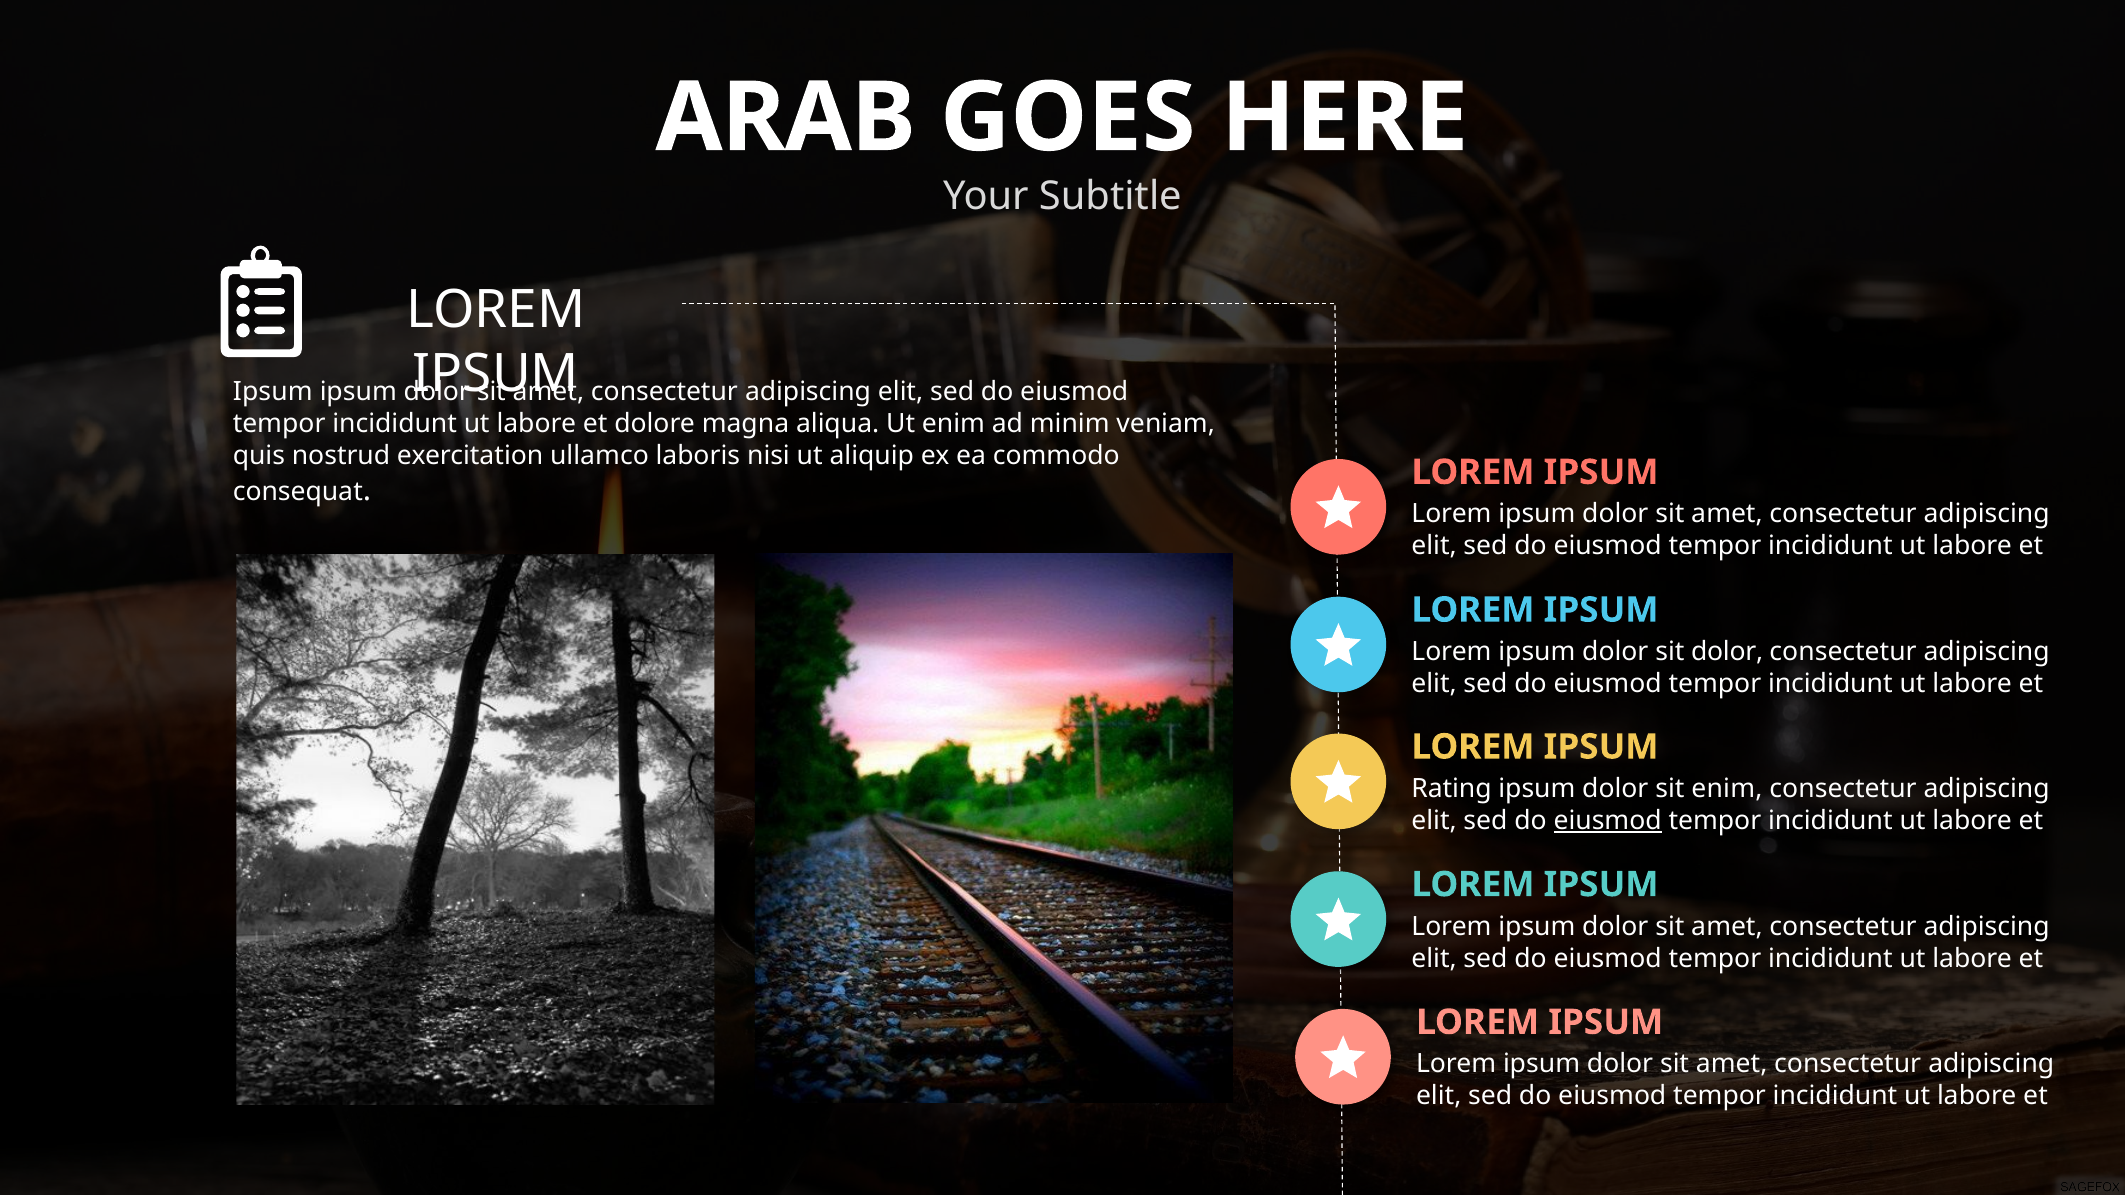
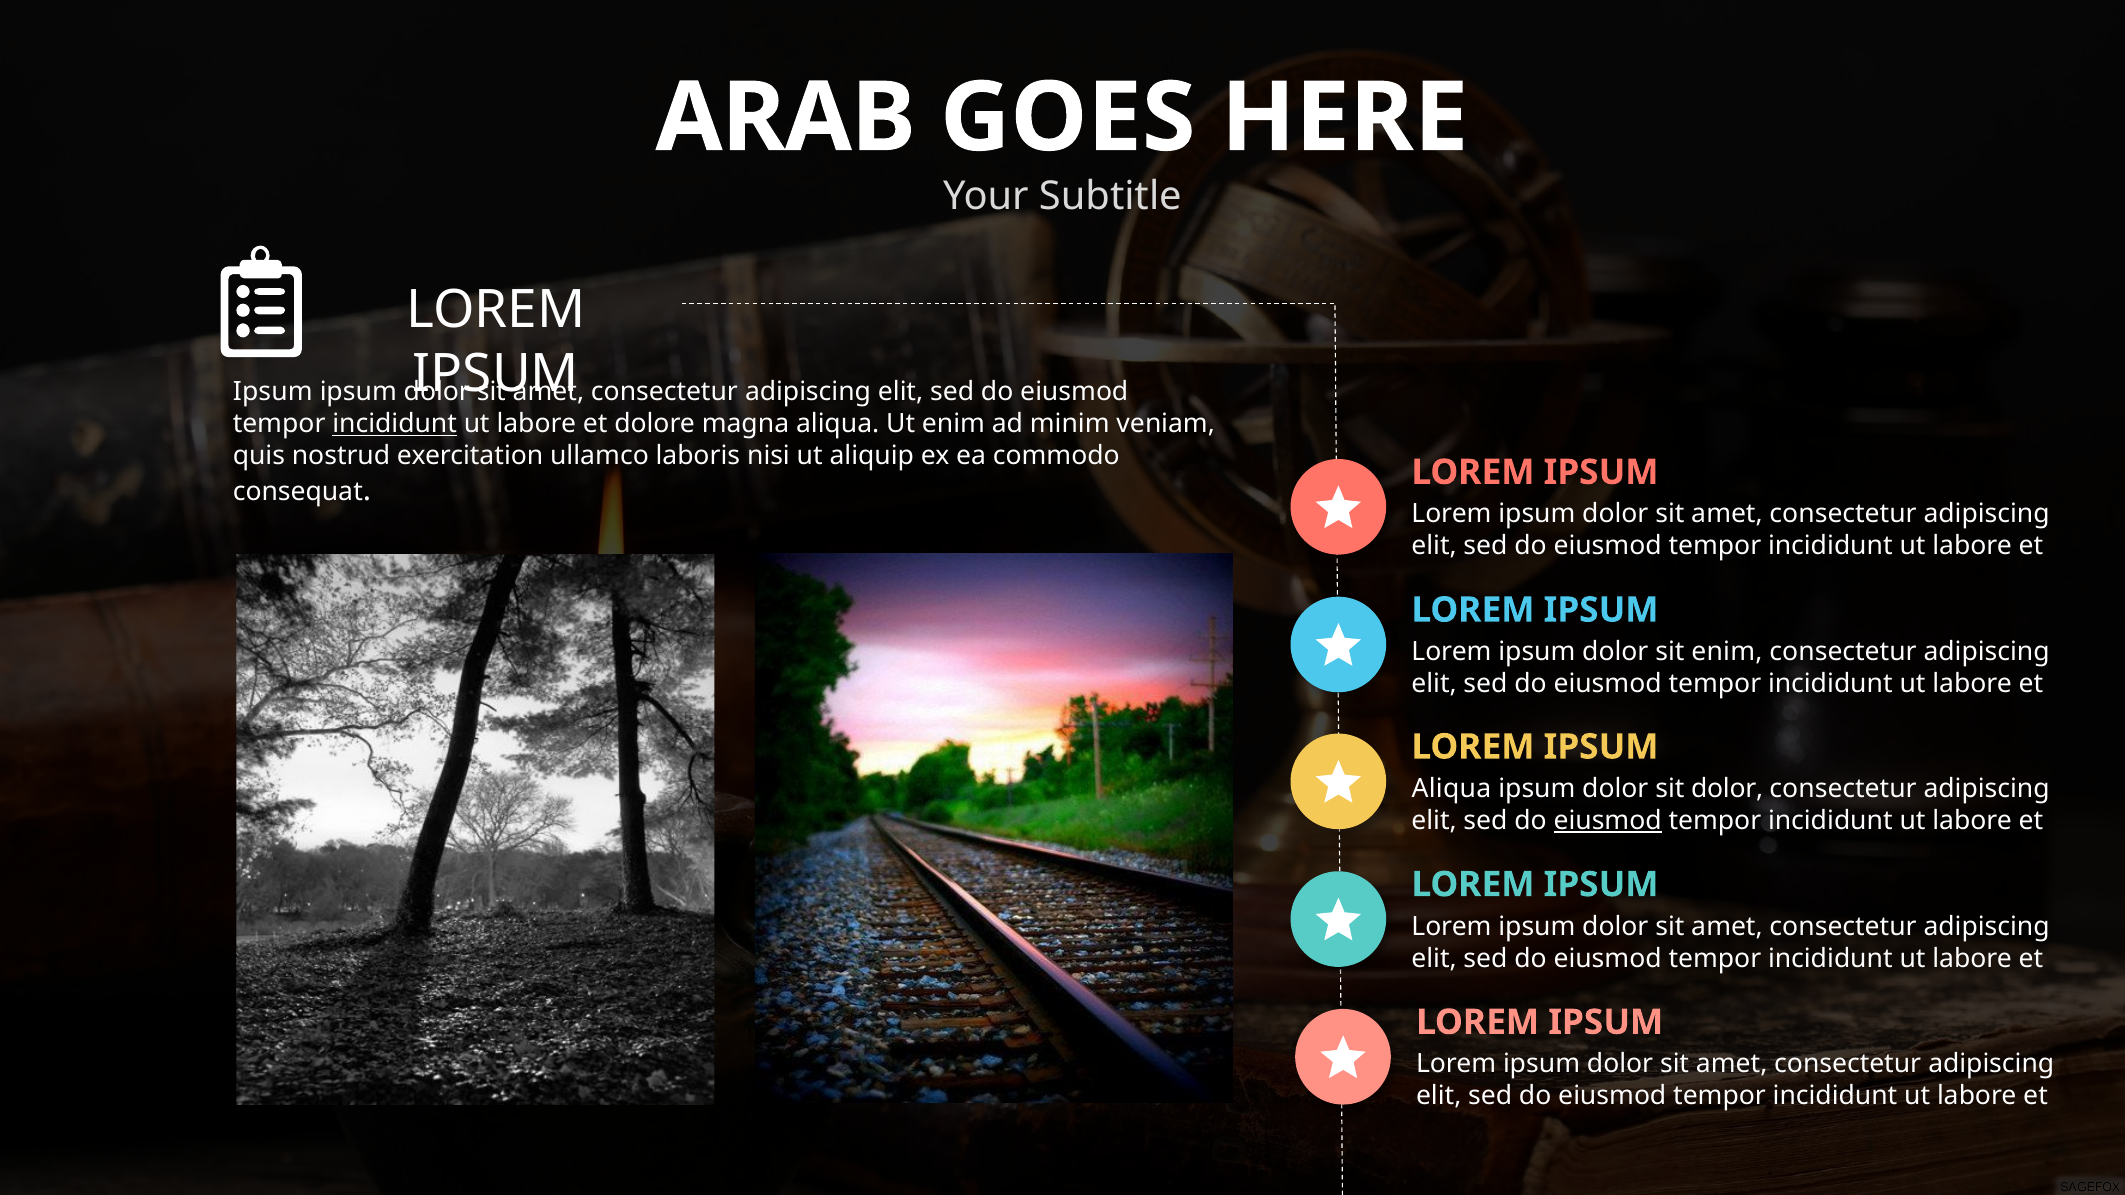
incididunt at (395, 424) underline: none -> present
sit dolor: dolor -> enim
Rating at (1452, 789): Rating -> Aliqua
sit enim: enim -> dolor
